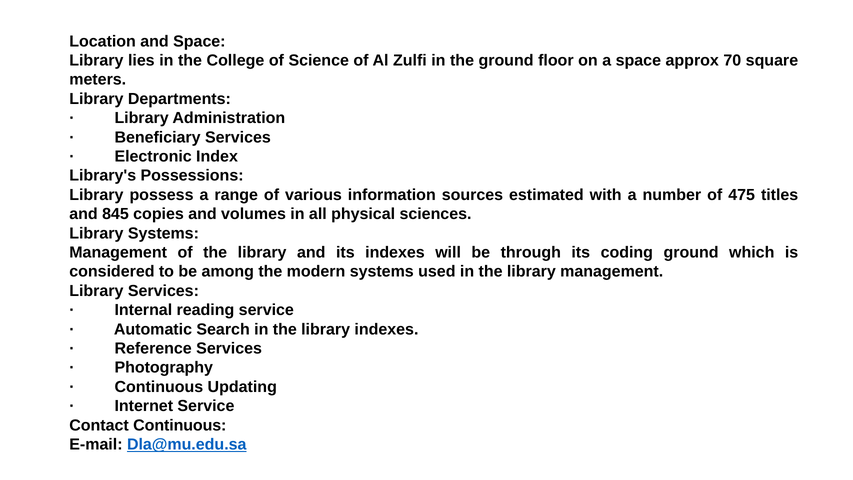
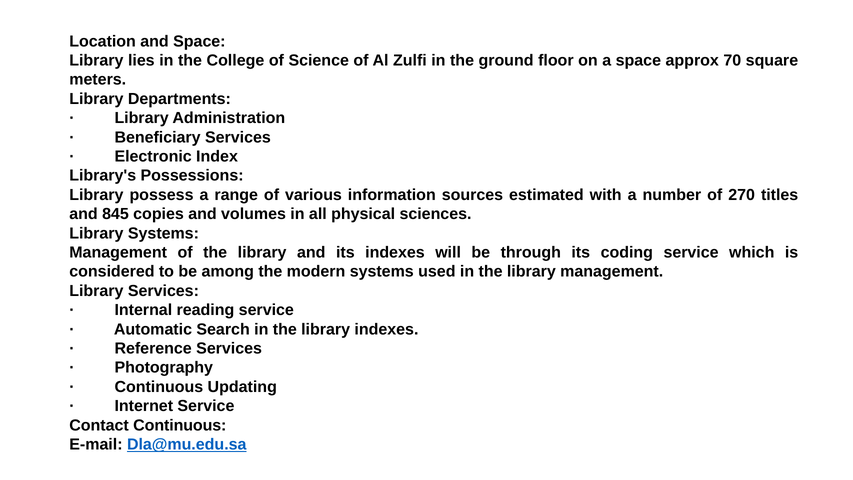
475: 475 -> 270
coding ground: ground -> service
